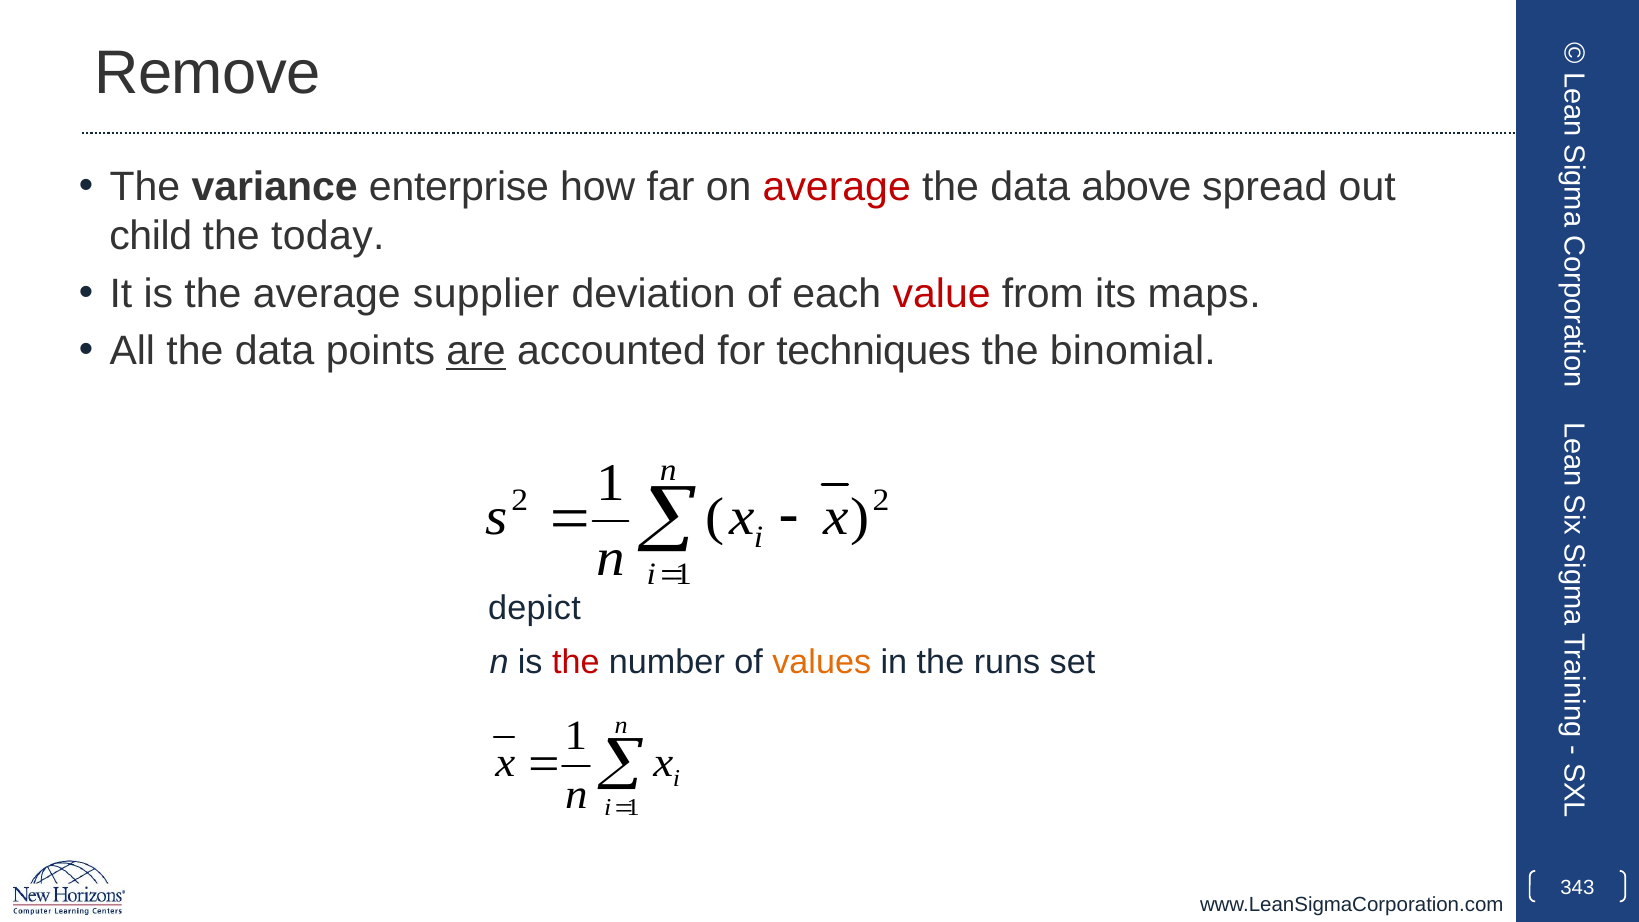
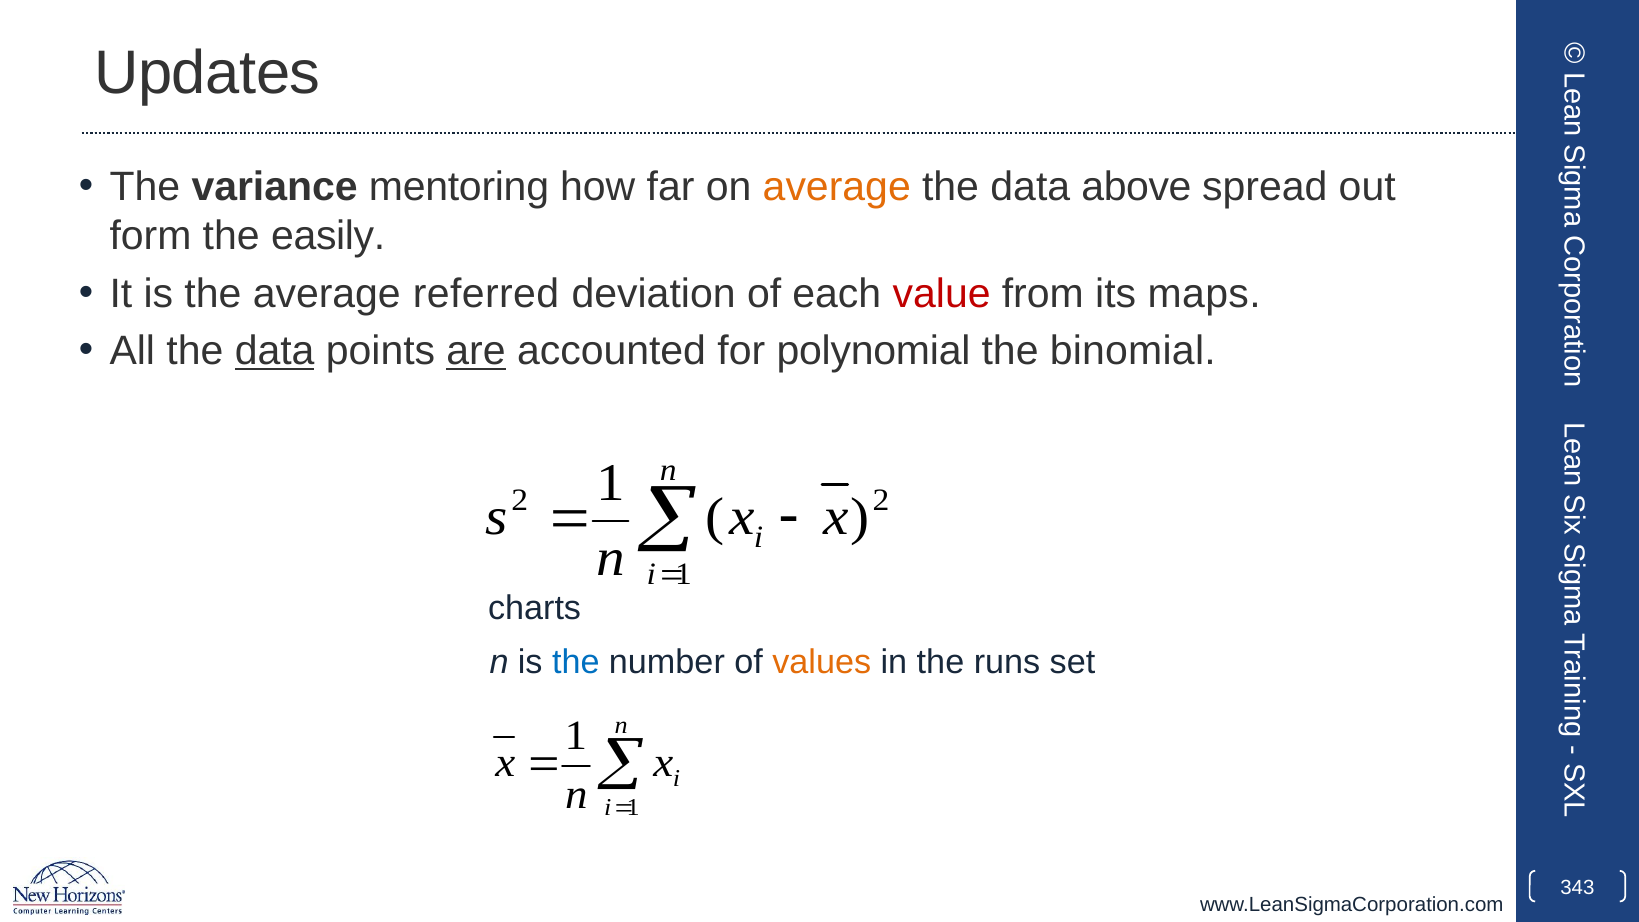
Remove: Remove -> Updates
enterprise: enterprise -> mentoring
average at (837, 187) colour: red -> orange
child: child -> form
today: today -> easily
supplier: supplier -> referred
data at (275, 351) underline: none -> present
techniques: techniques -> polynomial
depict: depict -> charts
the at (576, 662) colour: red -> blue
